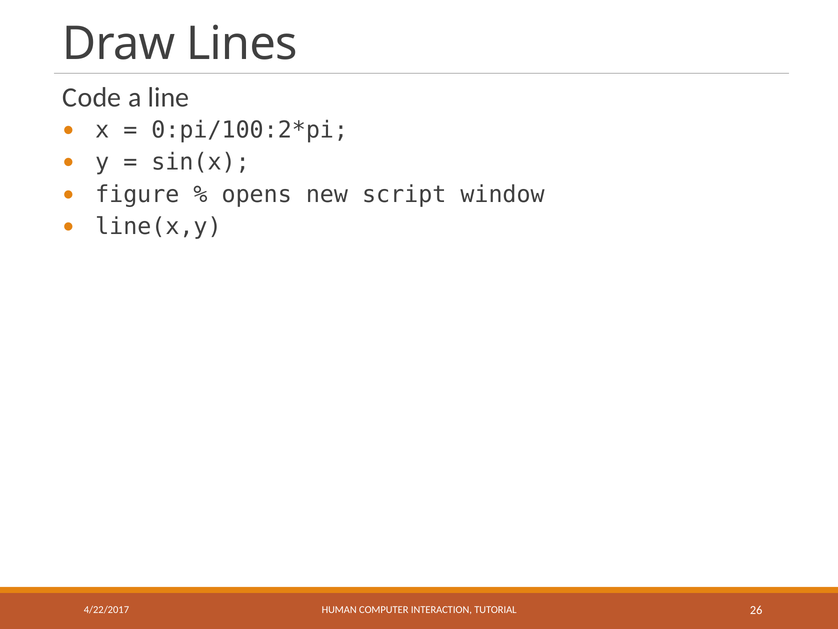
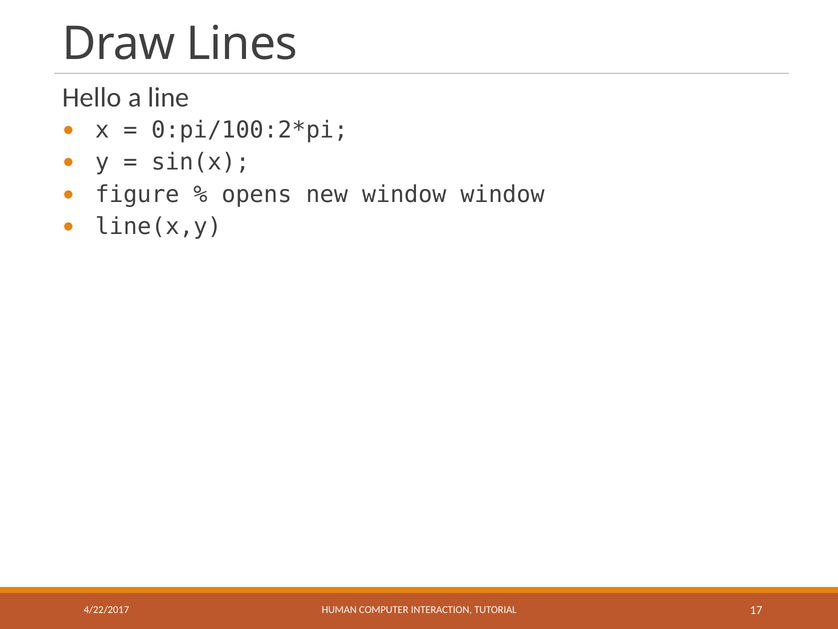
Code: Code -> Hello
new script: script -> window
26: 26 -> 17
